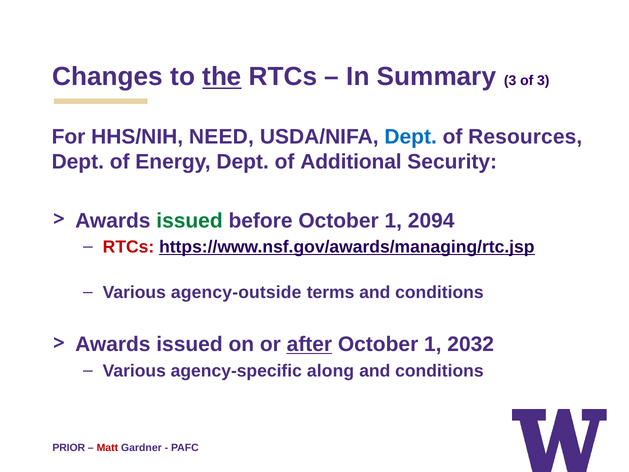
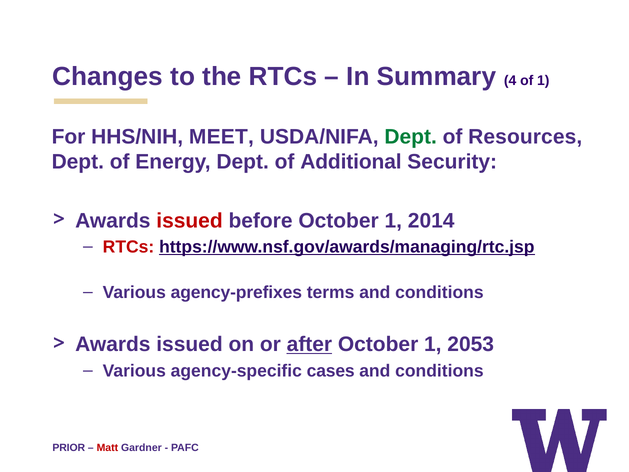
the underline: present -> none
Summary 3: 3 -> 4
of 3: 3 -> 1
NEED: NEED -> MEET
Dept at (411, 137) colour: blue -> green
issued at (190, 221) colour: green -> red
2094: 2094 -> 2014
agency-outside: agency-outside -> agency-prefixes
2032: 2032 -> 2053
along: along -> cases
